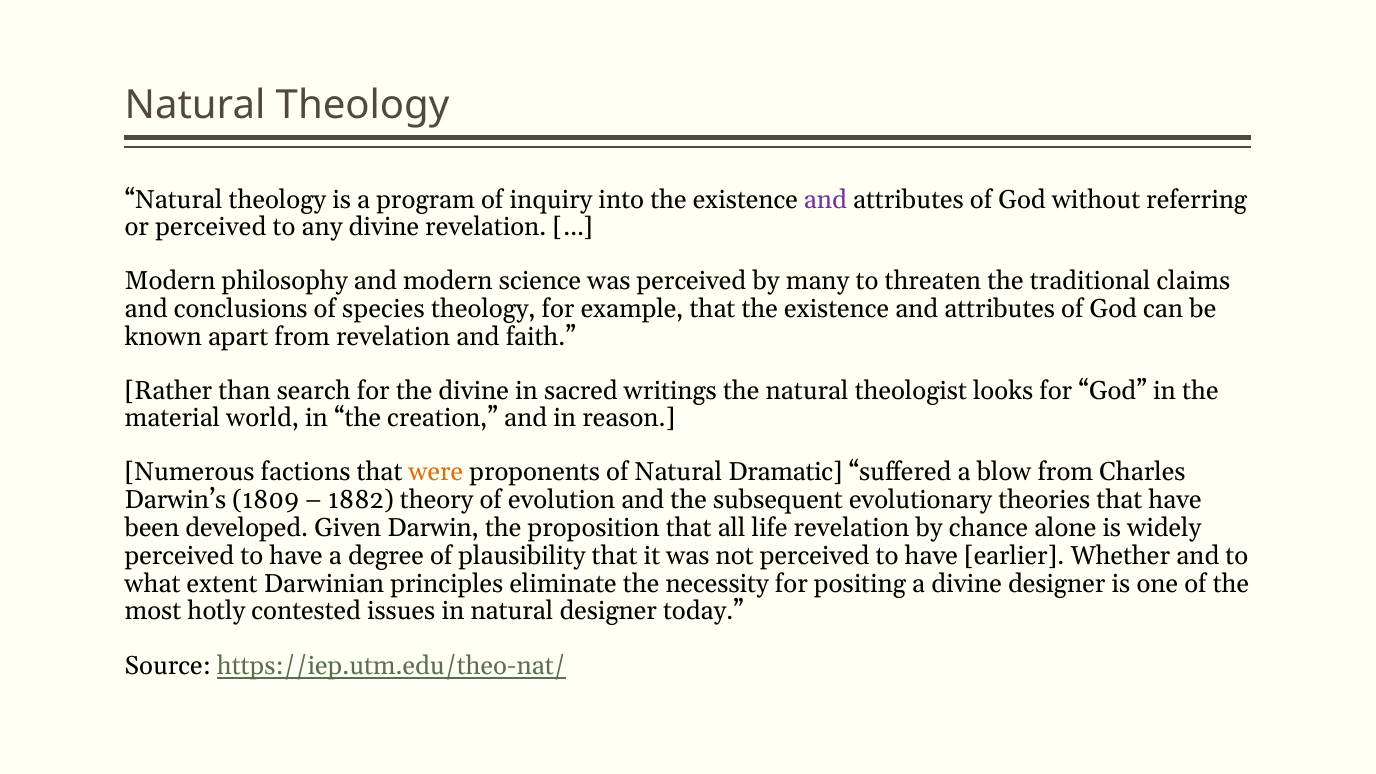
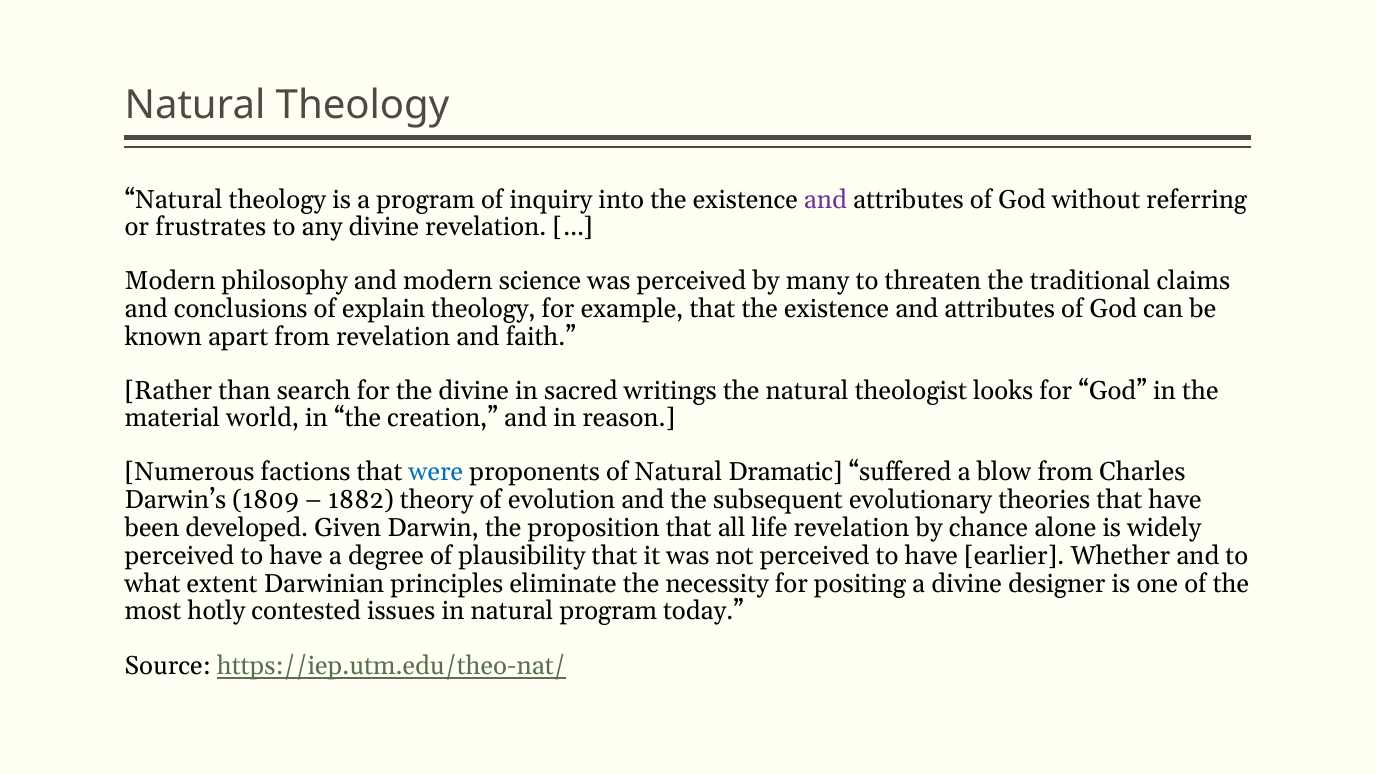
or perceived: perceived -> frustrates
species: species -> explain
were colour: orange -> blue
natural designer: designer -> program
